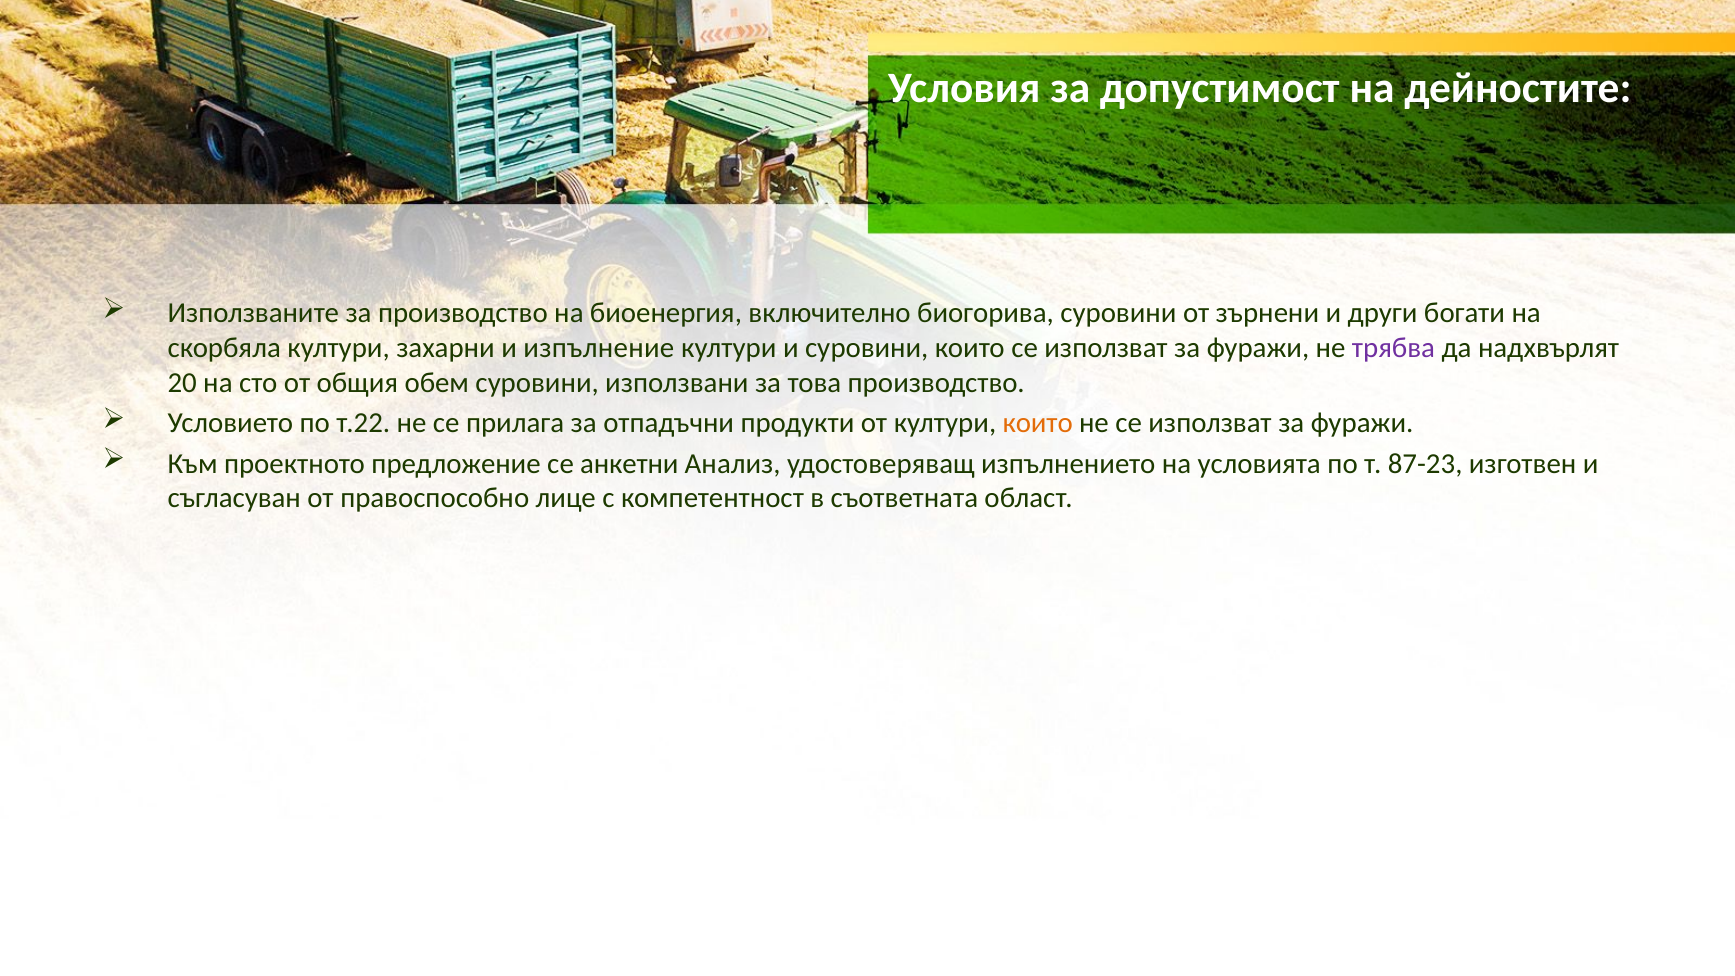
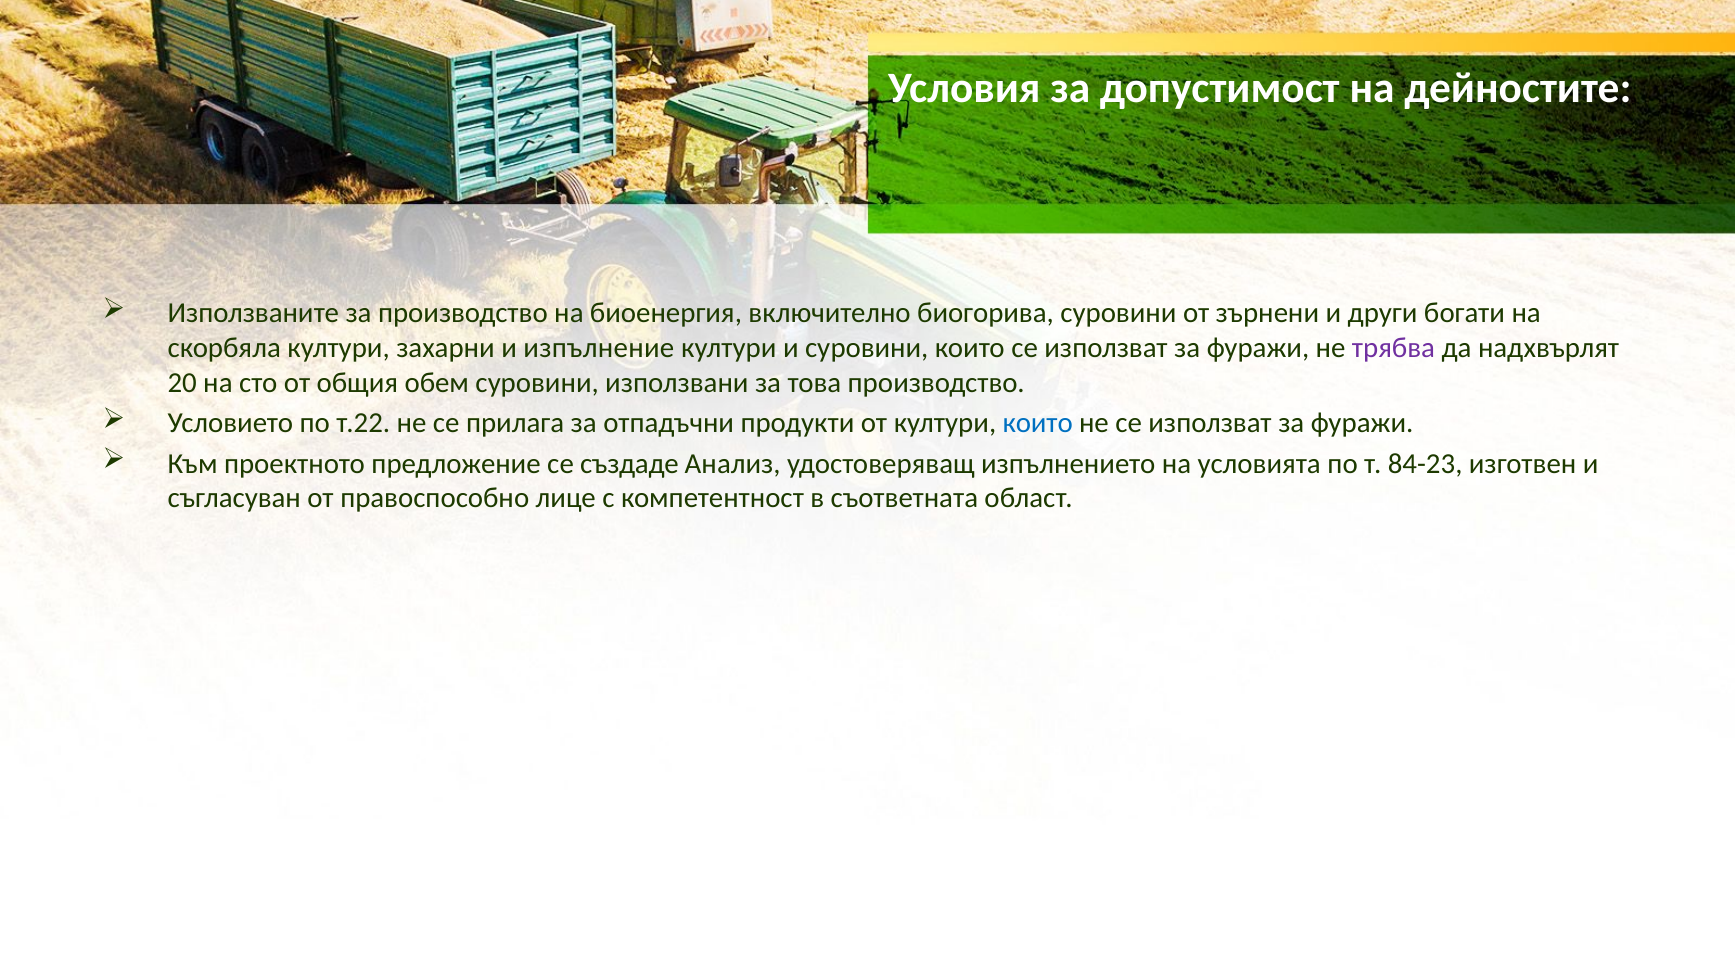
които at (1038, 423) colour: orange -> blue
анкетни: анкетни -> създаде
87-23: 87-23 -> 84-23
